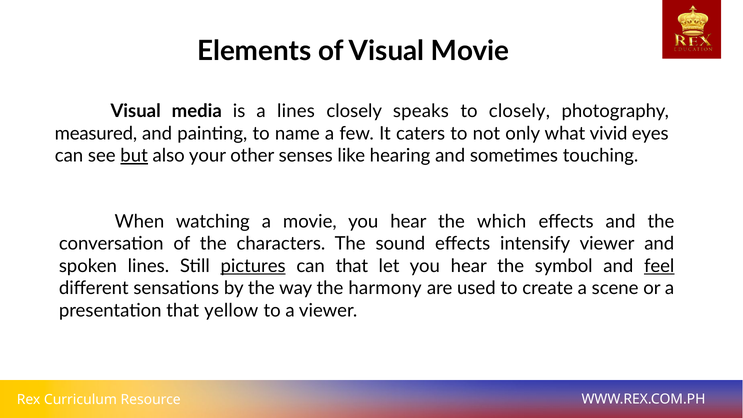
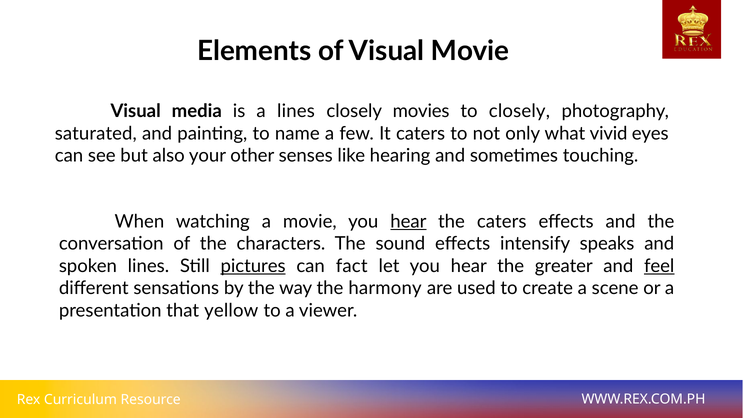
speaks: speaks -> movies
measured: measured -> saturated
but underline: present -> none
hear at (408, 221) underline: none -> present
the which: which -> caters
intensify viewer: viewer -> speaks
can that: that -> fact
symbol: symbol -> greater
